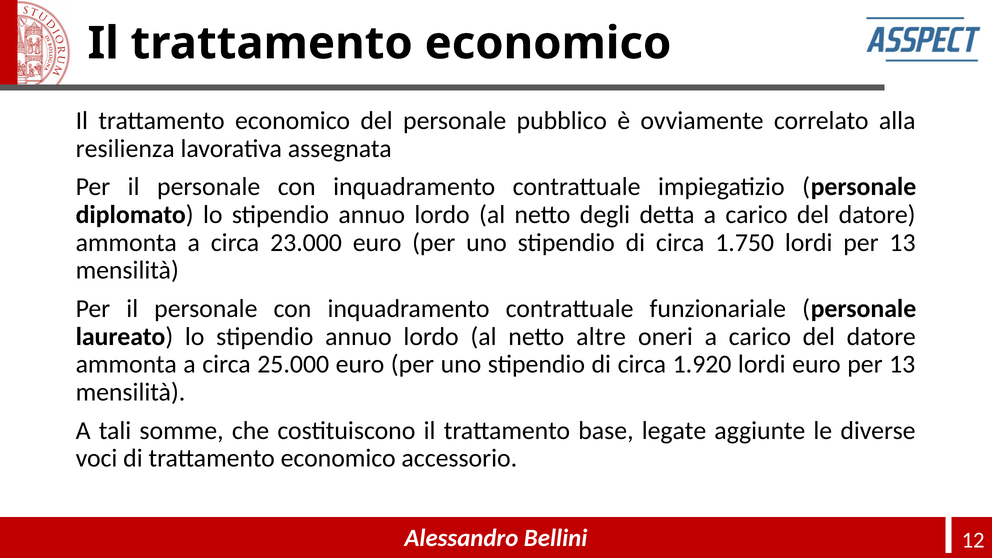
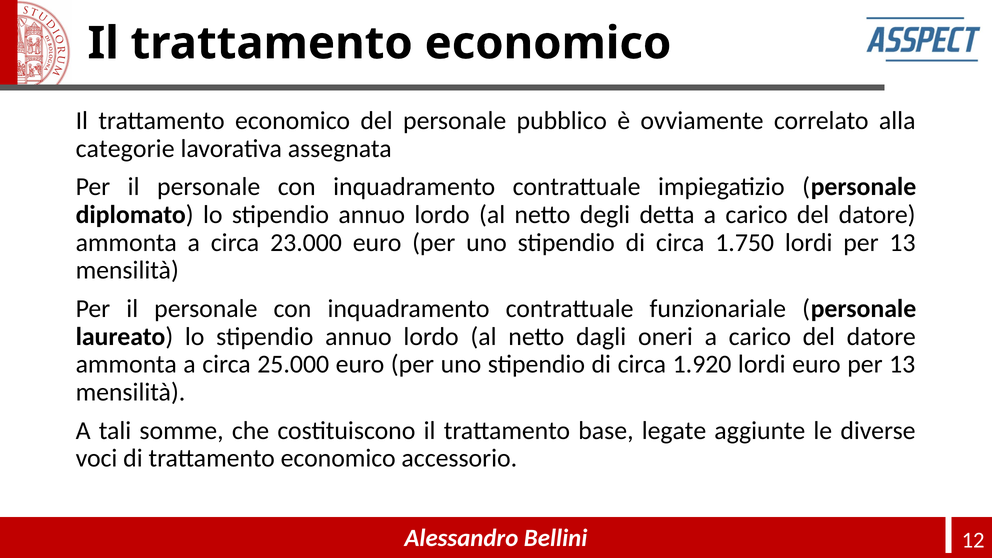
resilienza: resilienza -> categorie
altre: altre -> dagli
